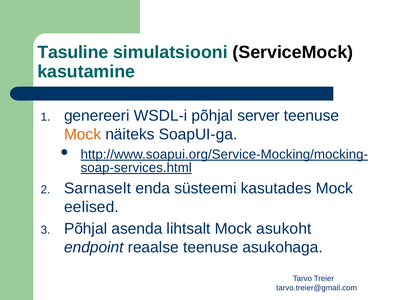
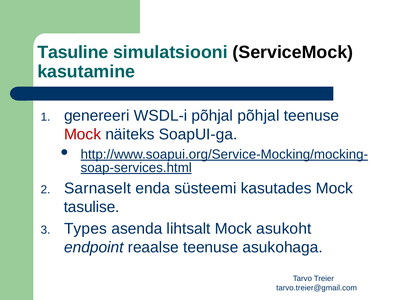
põhjal server: server -> põhjal
Mock at (83, 134) colour: orange -> red
eelised: eelised -> tasulise
Põhjal at (86, 229): Põhjal -> Types
